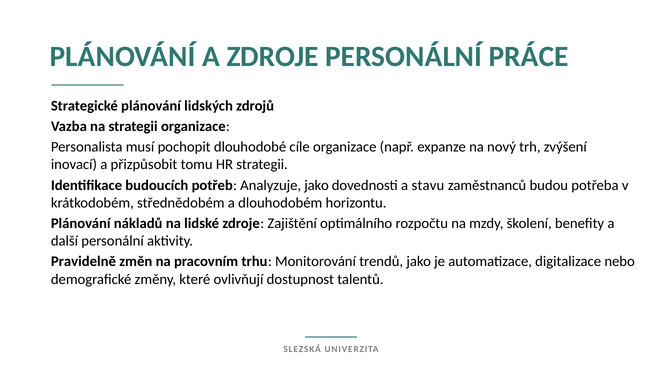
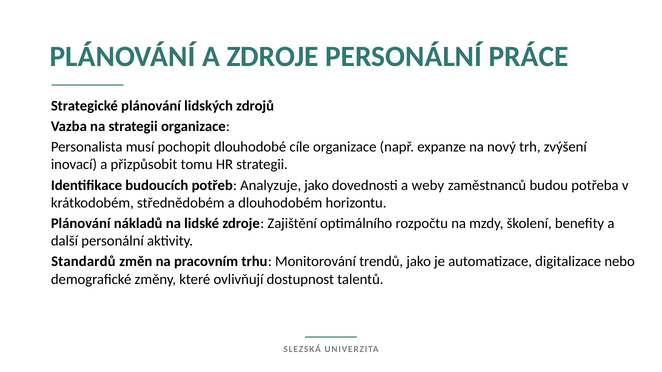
stavu: stavu -> weby
Pravidelně: Pravidelně -> Standardů
